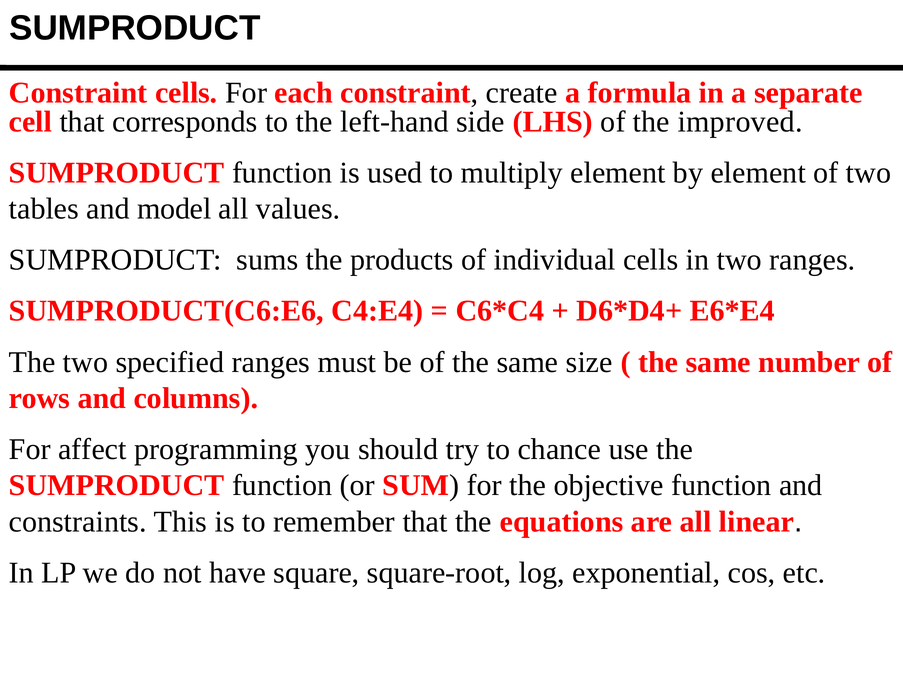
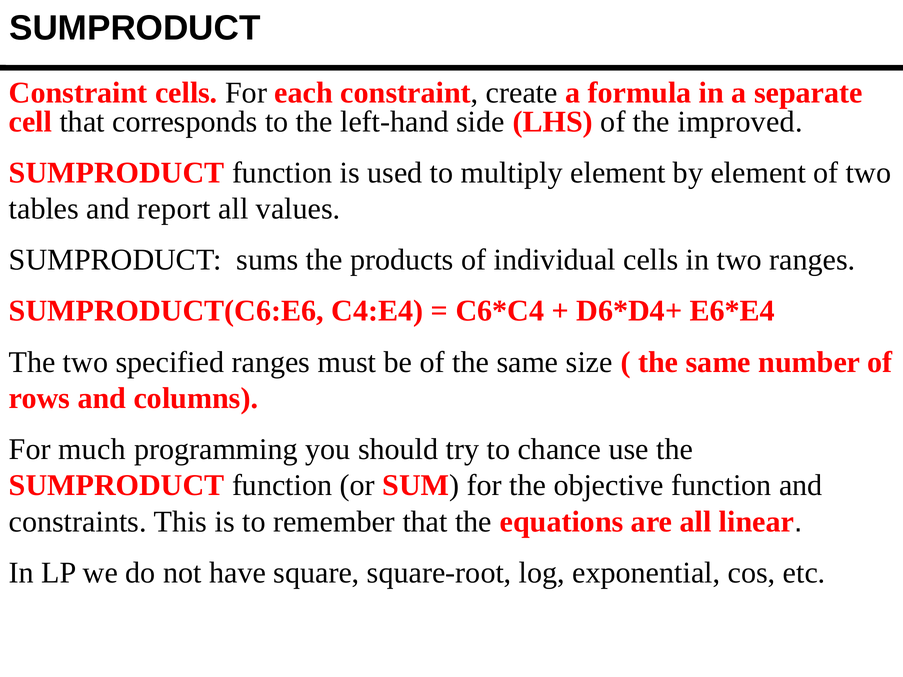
model: model -> report
affect: affect -> much
